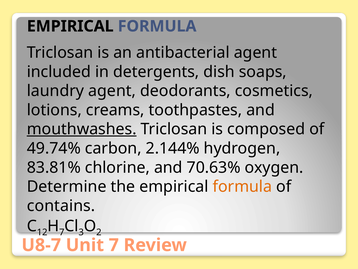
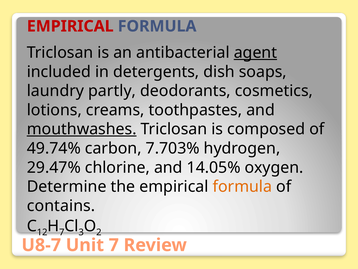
EMPIRICAL at (70, 26) colour: black -> red
agent at (255, 53) underline: none -> present
laundry agent: agent -> partly
2.144%: 2.144% -> 7.703%
83.81%: 83.81% -> 29.47%
70.63%: 70.63% -> 14.05%
